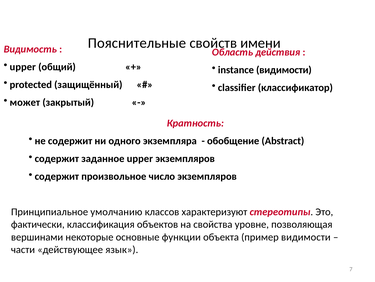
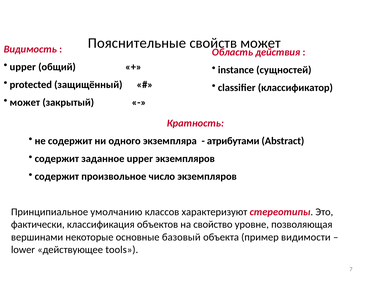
свойств имени: имени -> может
instance видимости: видимости -> сущностей
обобщение: обобщение -> атрибутами
свойства: свойства -> свойство
функции: функции -> базовый
части: части -> lower
язык: язык -> tools
